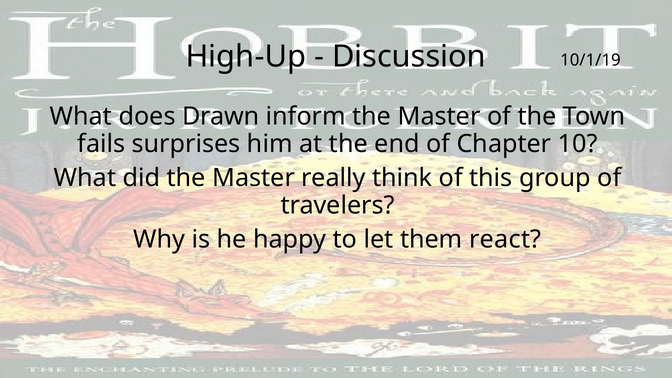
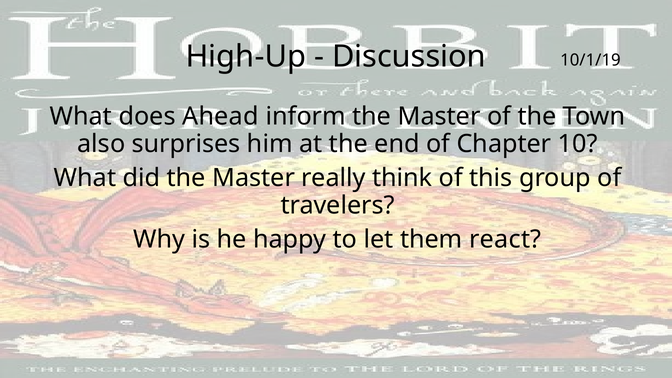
Drawn: Drawn -> Ahead
fails: fails -> also
